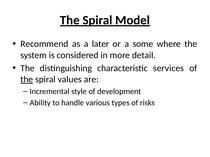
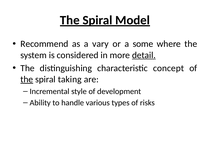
later: later -> vary
detail underline: none -> present
services: services -> concept
values: values -> taking
